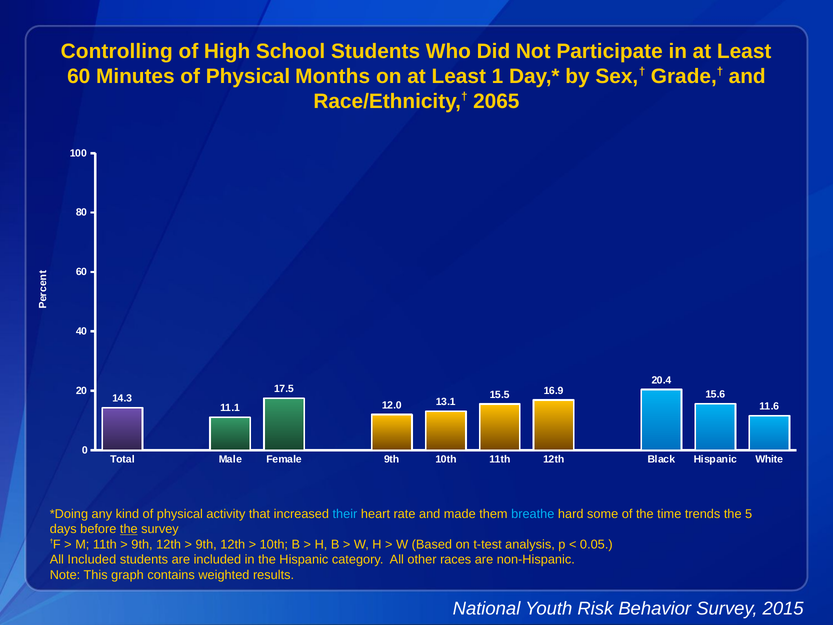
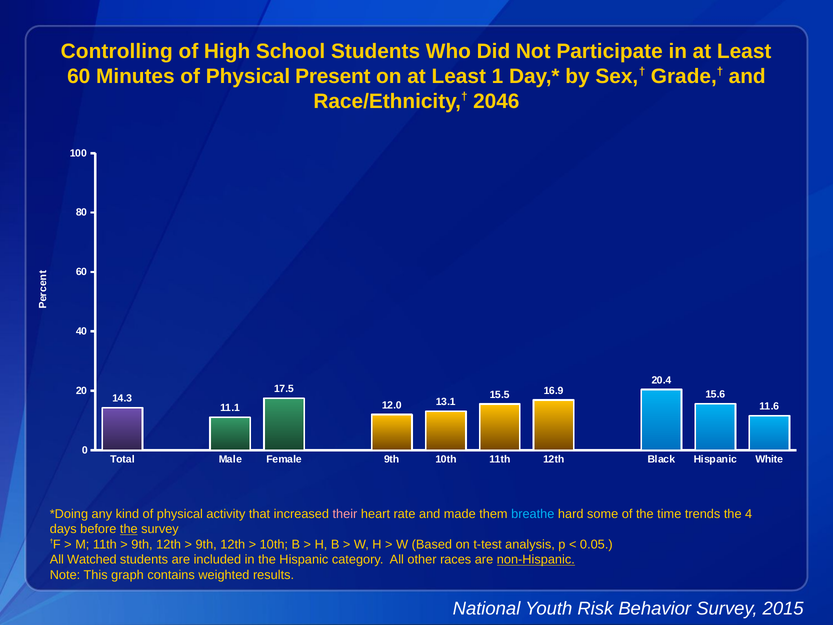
Months: Months -> Present
2065: 2065 -> 2046
their colour: light blue -> pink
5: 5 -> 4
All Included: Included -> Watched
non-Hispanic underline: none -> present
